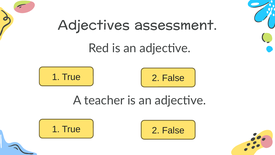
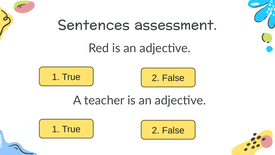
Adjectives: Adjectives -> Sentences
